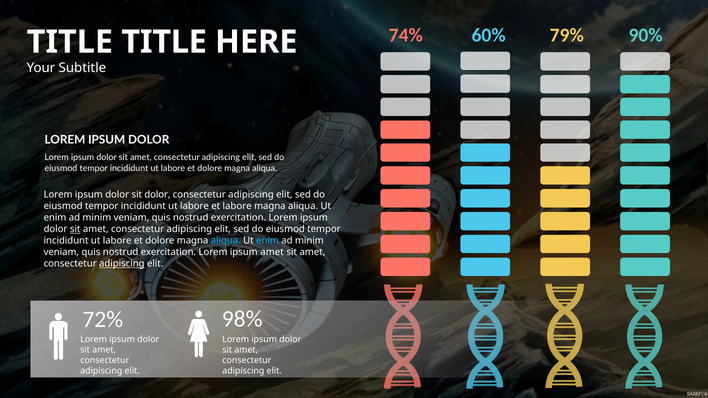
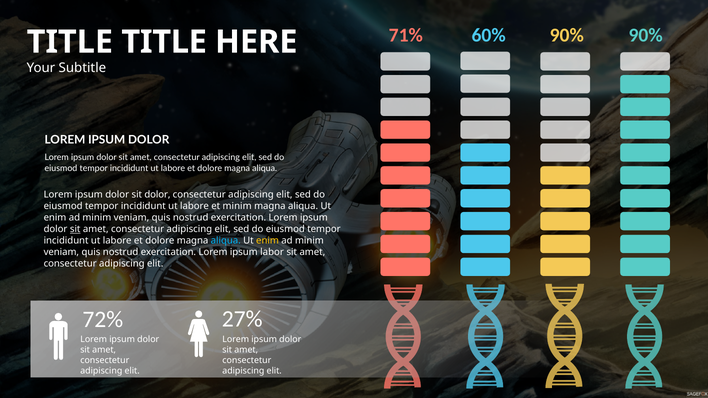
74%: 74% -> 71%
60% 79%: 79% -> 90%
et labore: labore -> minim
enim at (268, 241) colour: light blue -> yellow
ipsum amet: amet -> labor
adipiscing at (122, 264) underline: present -> none
98%: 98% -> 27%
